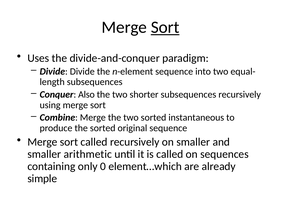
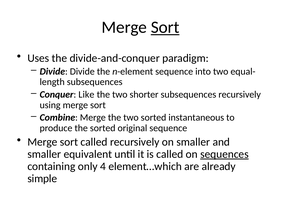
Also: Also -> Like
arithmetic: arithmetic -> equivalent
sequences underline: none -> present
0: 0 -> 4
